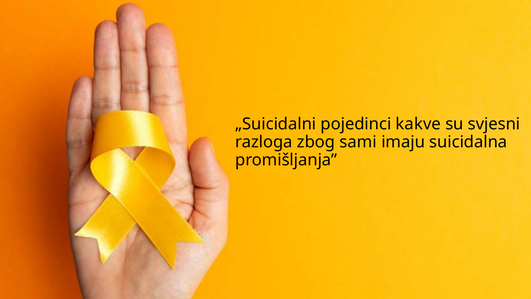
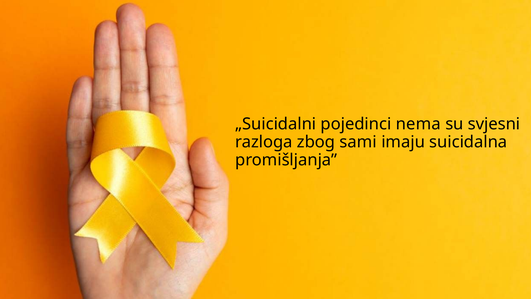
kakve: kakve -> nema
